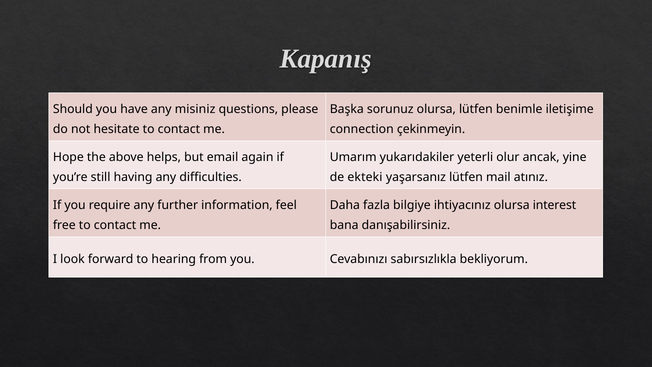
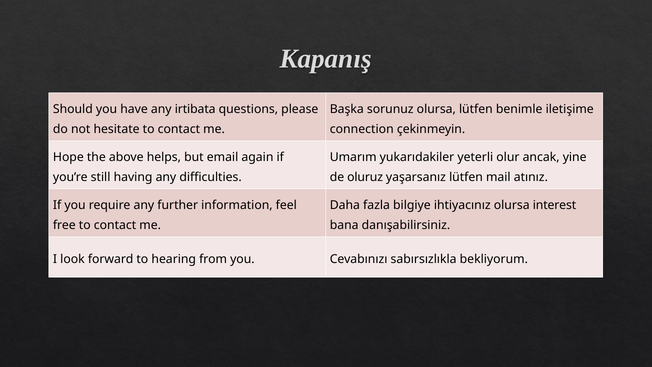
misiniz: misiniz -> irtibata
ekteki: ekteki -> oluruz
